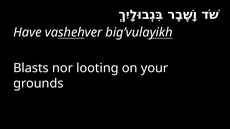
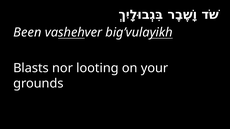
Have: Have -> Been
